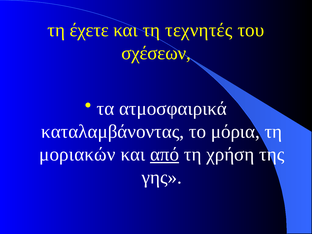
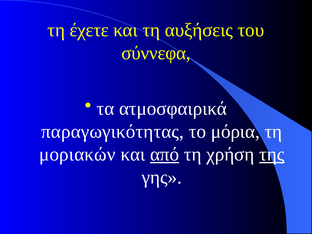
τεχνητές: τεχνητές -> αυξήσεις
σχέσεων: σχέσεων -> σύννεφα
καταλαμβάνοντας: καταλαμβάνοντας -> παραγωγικότητας
της underline: none -> present
